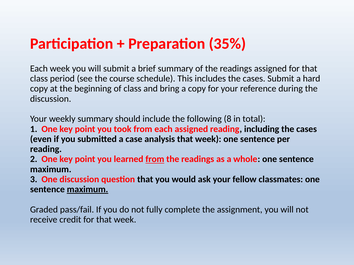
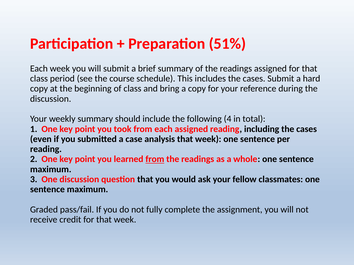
35%: 35% -> 51%
8: 8 -> 4
maximum at (88, 190) underline: present -> none
